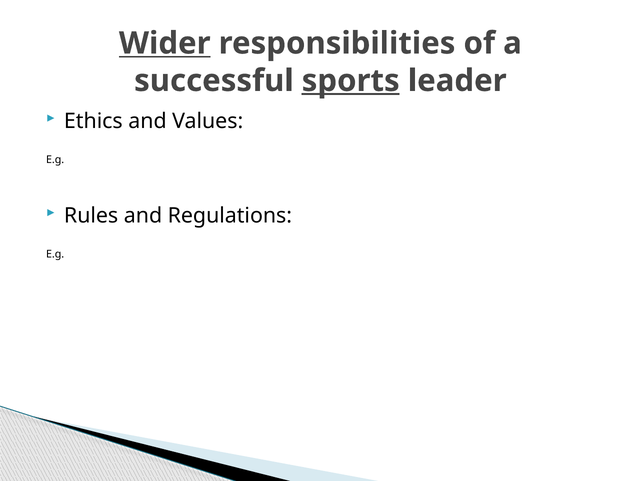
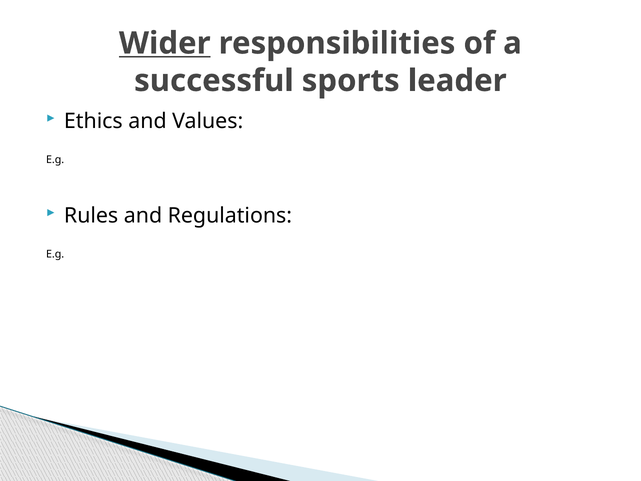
sports underline: present -> none
